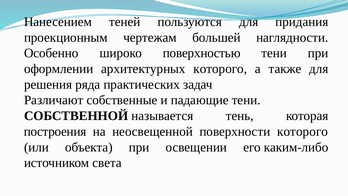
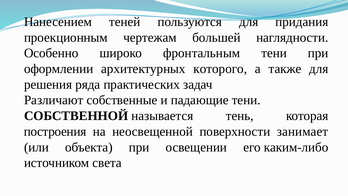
поверхностью: поверхностью -> фронтальным
поверхности которого: которого -> занимает
